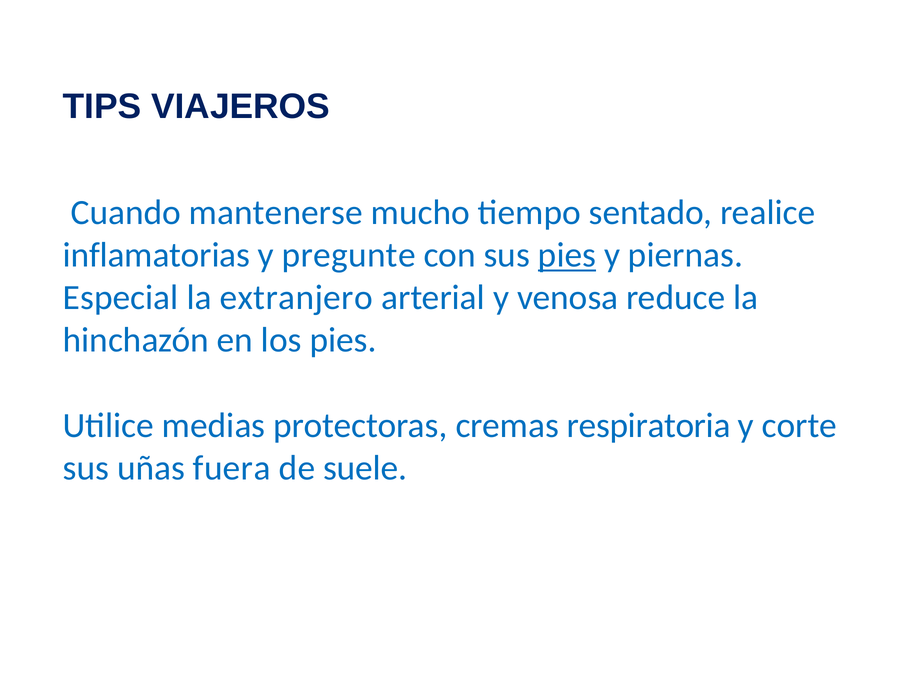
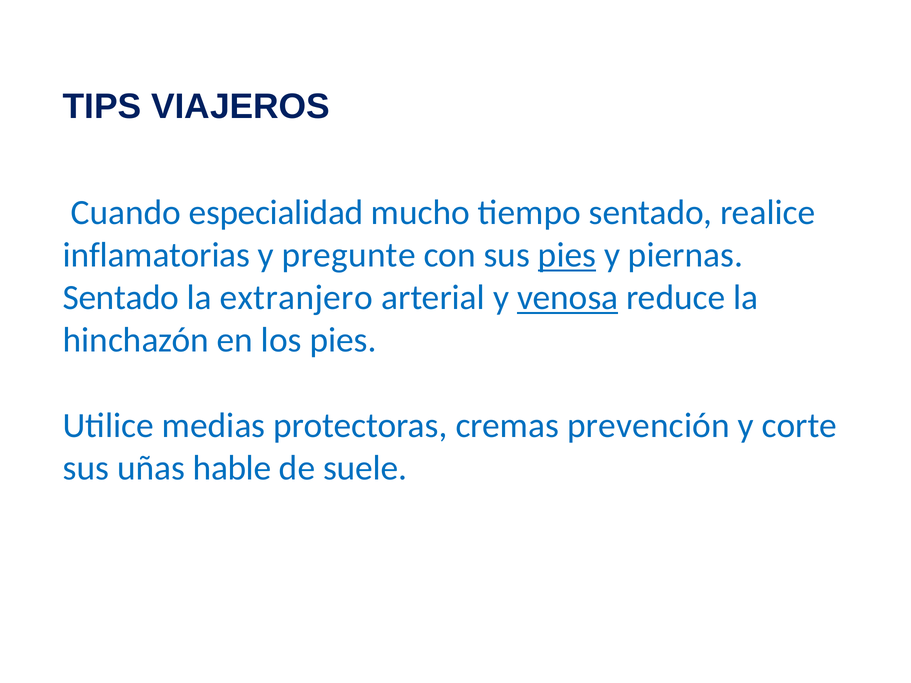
mantenerse: mantenerse -> especialidad
Especial at (121, 298): Especial -> Sentado
venosa underline: none -> present
respiratoria: respiratoria -> prevención
fuera: fuera -> hable
